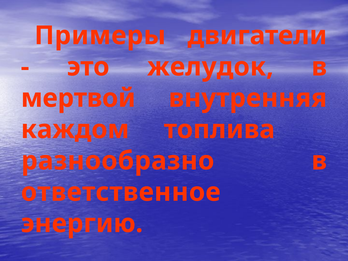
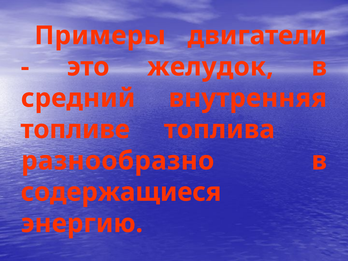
мертвой: мертвой -> средний
каждом: каждом -> топливе
ответственное: ответственное -> содержащиеся
